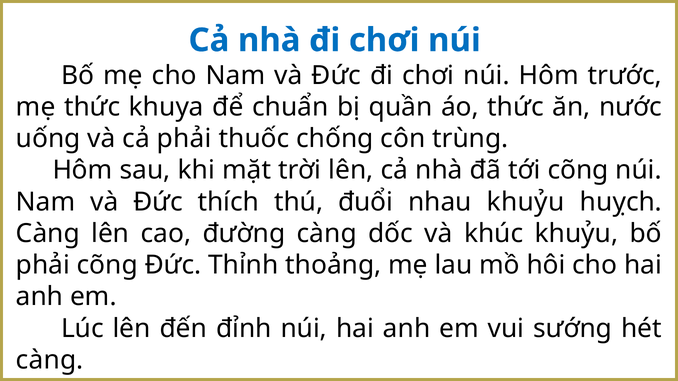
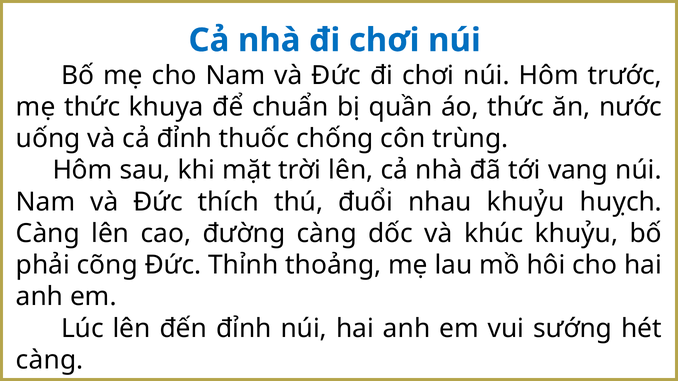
cả phải: phải -> đỉnh
tới cõng: cõng -> vang
